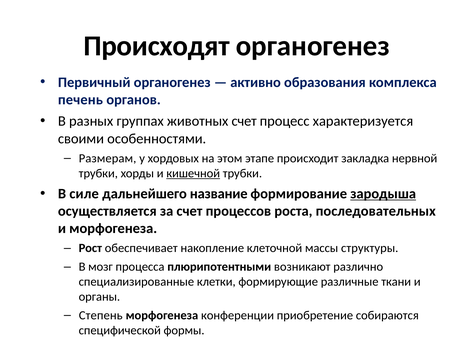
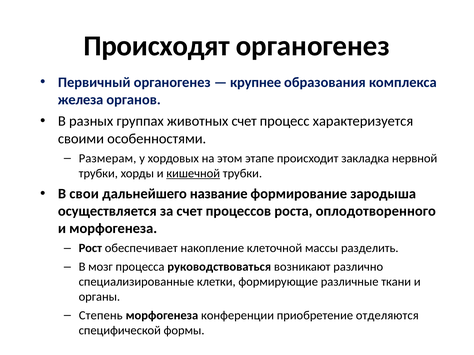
активно: активно -> крупнее
печень: печень -> железа
силе: силе -> свои
зародыша underline: present -> none
последовательных: последовательных -> оплодотворенного
структуры: структуры -> разделить
плюрипотентными: плюрипотентными -> руководствоваться
собираются: собираются -> отделяются
